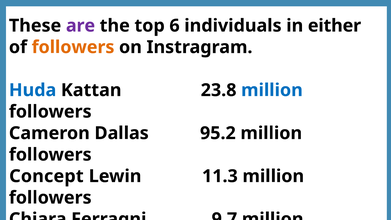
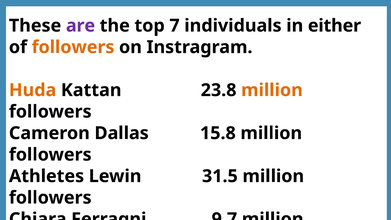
6: 6 -> 7
Huda colour: blue -> orange
million at (272, 90) colour: blue -> orange
95.2: 95.2 -> 15.8
Concept: Concept -> Athletes
11.3: 11.3 -> 31.5
